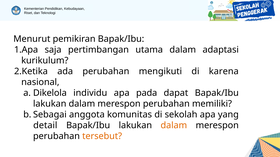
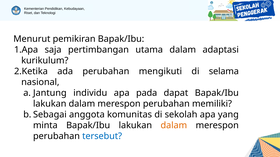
karena: karena -> selama
Dikelola: Dikelola -> Jantung
detail: detail -> minta
tersebut colour: orange -> blue
